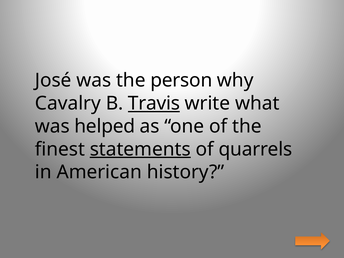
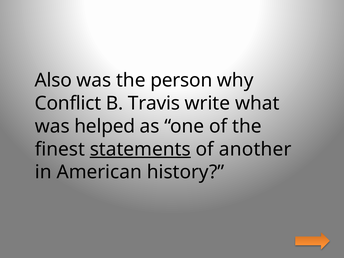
José: José -> Also
Cavalry: Cavalry -> Conflict
Travis underline: present -> none
quarrels: quarrels -> another
